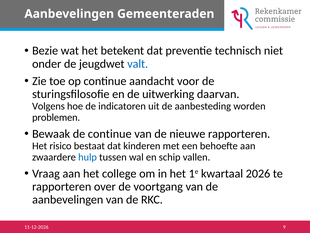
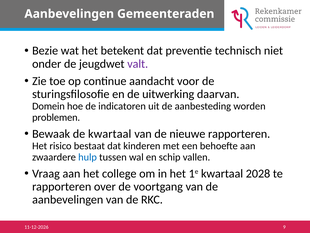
valt colour: blue -> purple
Volgens: Volgens -> Domein
de continue: continue -> kwartaal
2026: 2026 -> 2028
